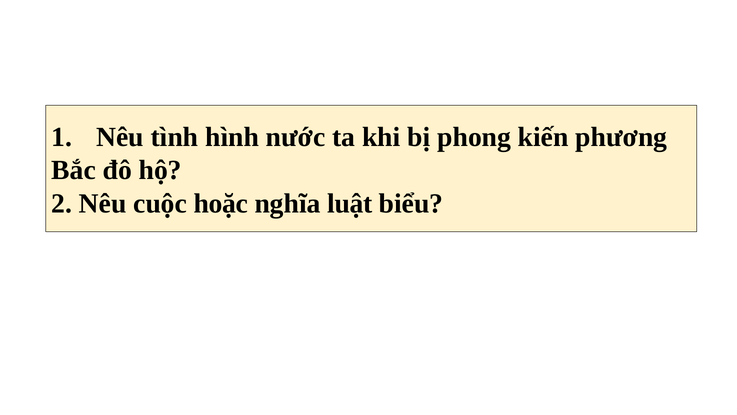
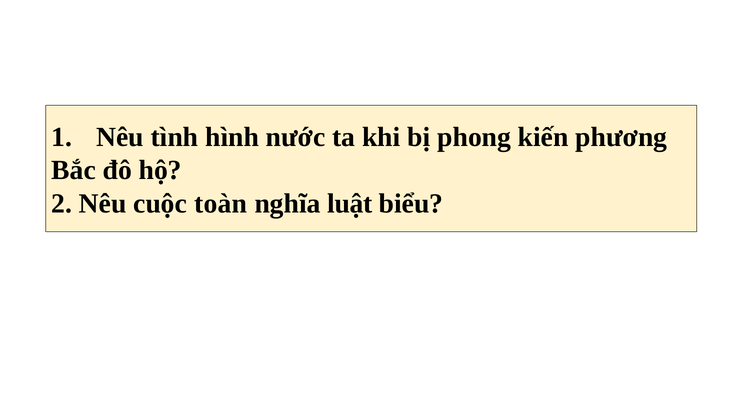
hoặc: hoặc -> toàn
